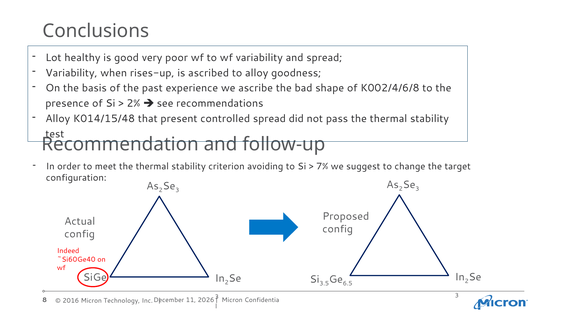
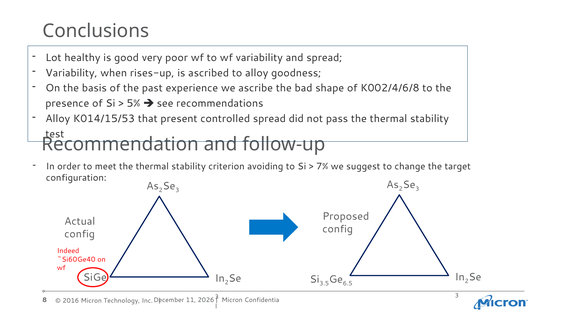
2%: 2% -> 5%
K014/15/48: K014/15/48 -> K014/15/53
